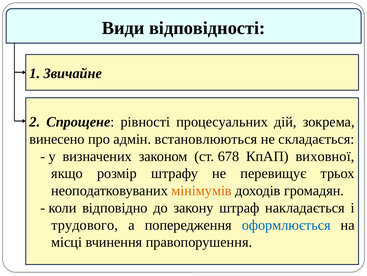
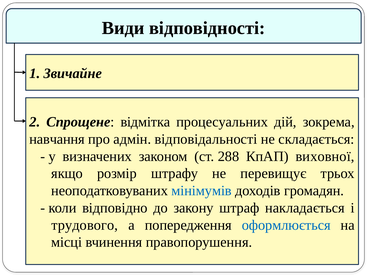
рівності: рівності -> відмітка
винесено: винесено -> навчання
встановлюються: встановлюються -> відповідальності
678: 678 -> 288
мінімумів colour: orange -> blue
